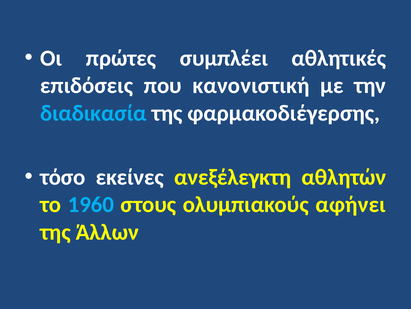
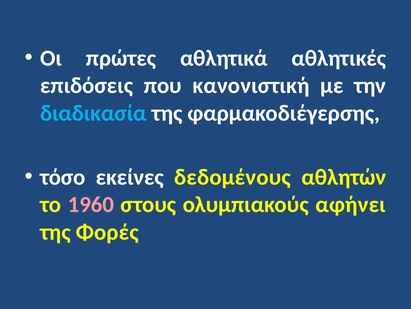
συμπλέει: συμπλέει -> αθλητικά
ανεξέλεγκτη: ανεξέλεγκτη -> δεδομένους
1960 colour: light blue -> pink
Άλλων: Άλλων -> Φορές
